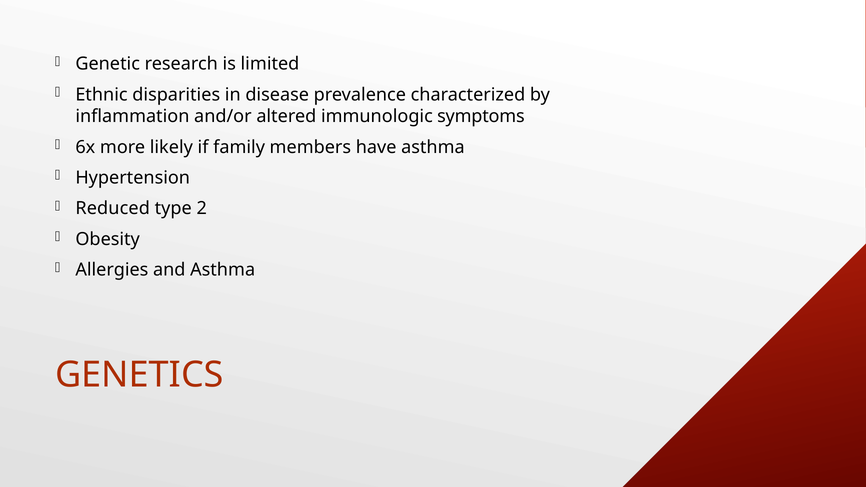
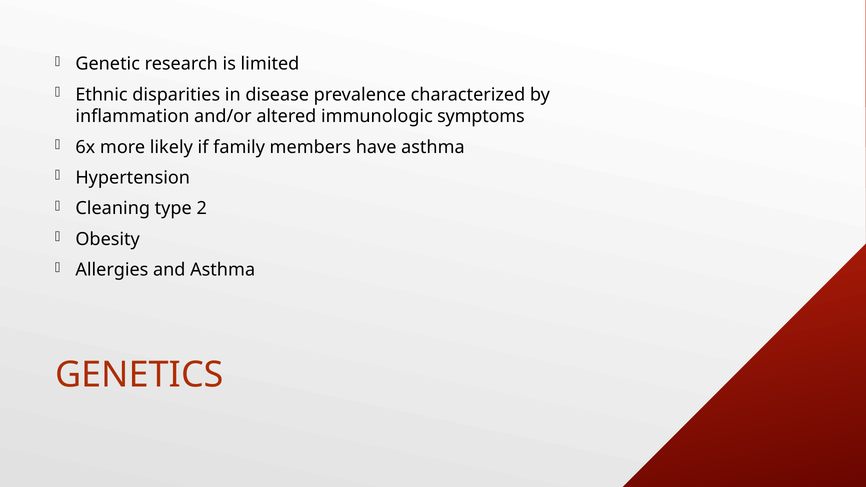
Reduced: Reduced -> Cleaning
